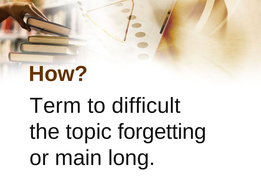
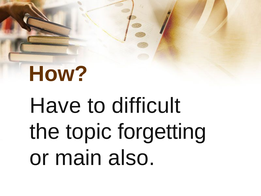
Term: Term -> Have
long: long -> also
